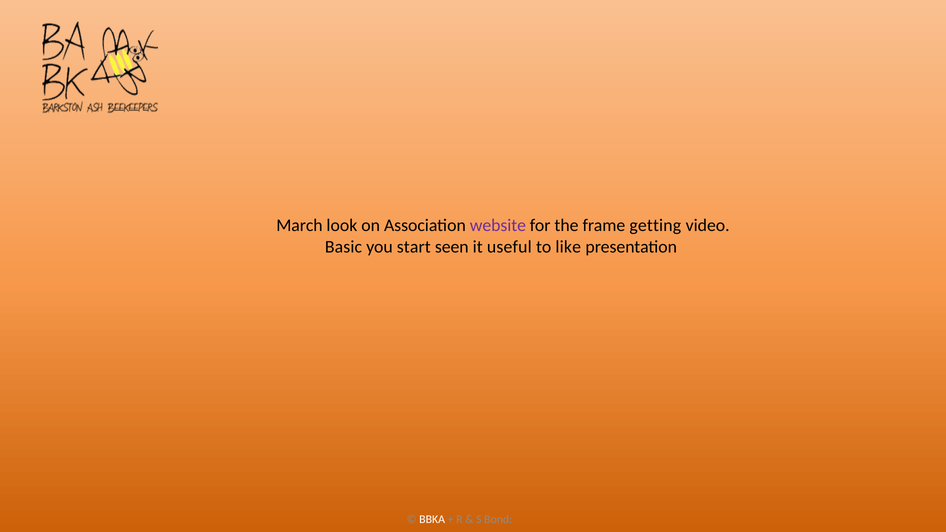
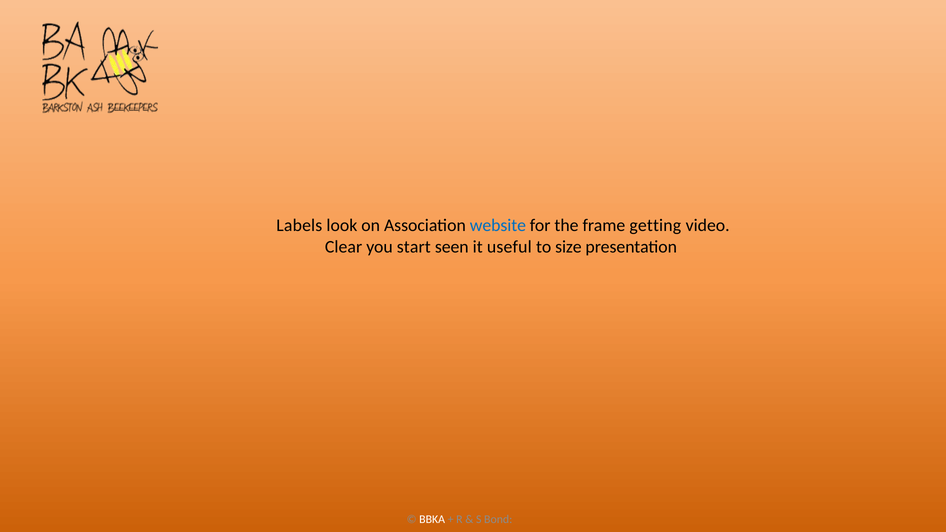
March: March -> Labels
website colour: purple -> blue
Basic: Basic -> Clear
like: like -> size
